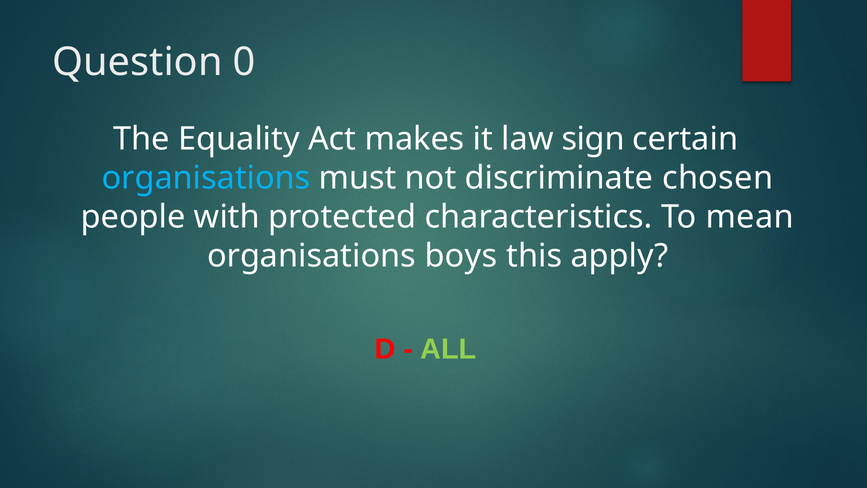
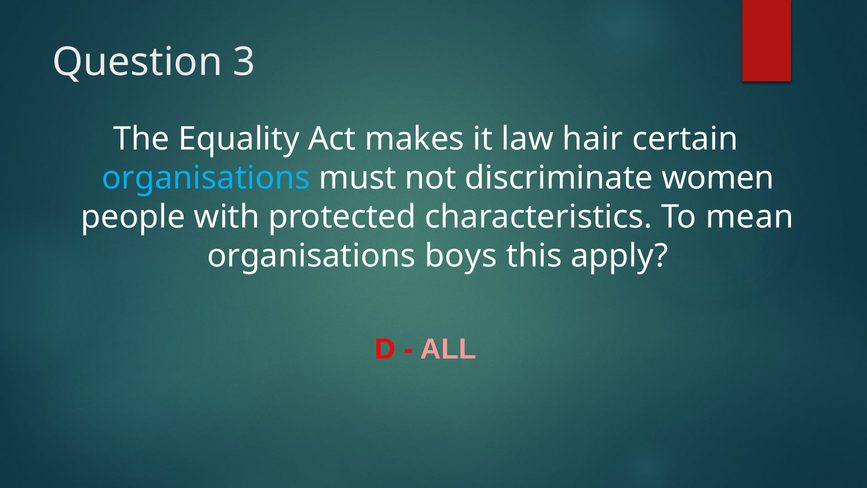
0: 0 -> 3
sign: sign -> hair
chosen: chosen -> women
ALL colour: light green -> pink
